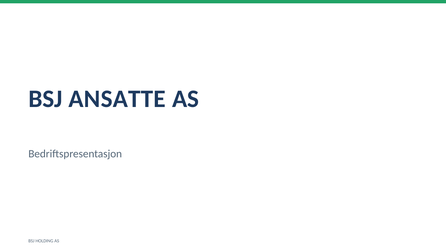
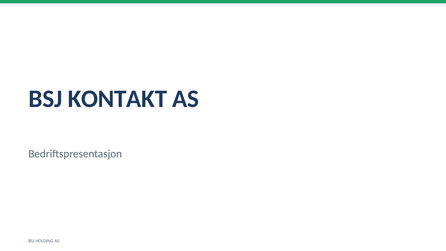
ANSATTE: ANSATTE -> KONTAKT
